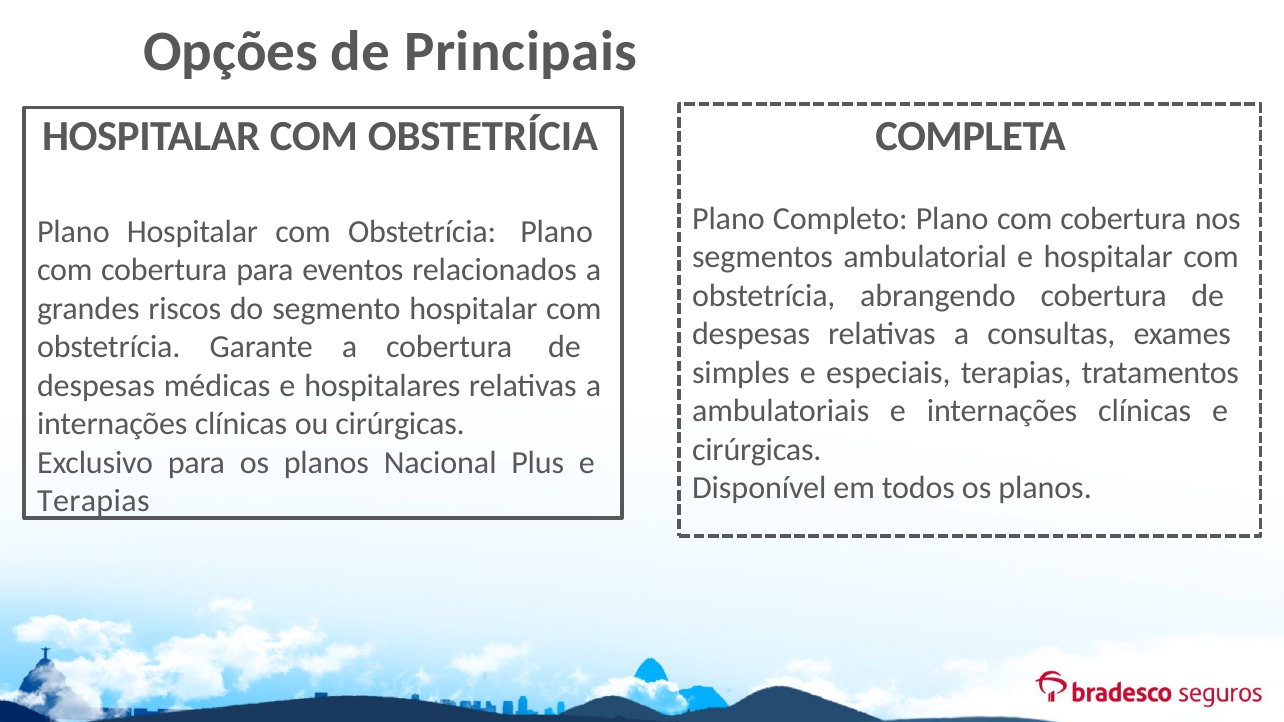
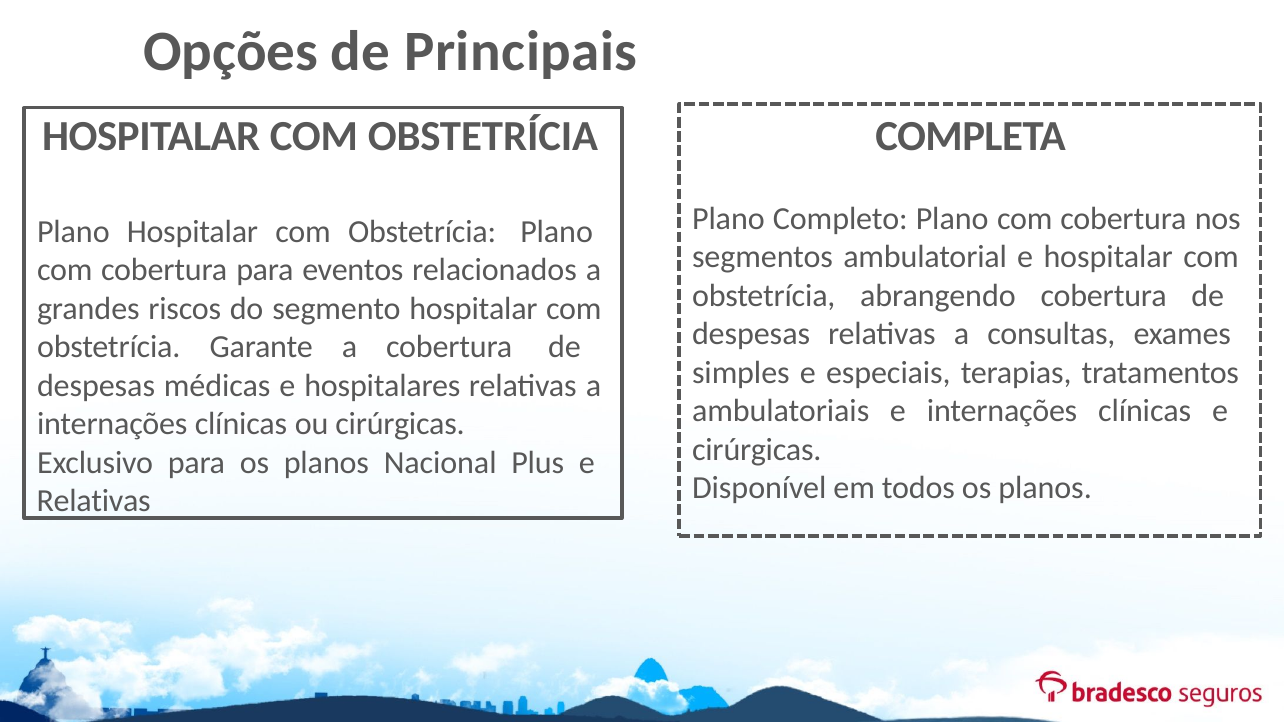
Terapias at (93, 501): Terapias -> Relativas
